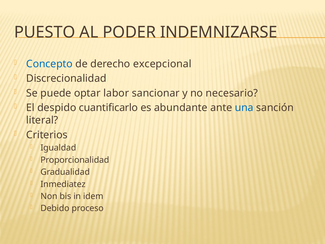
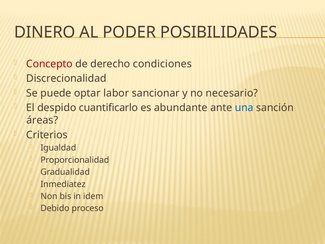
PUESTO: PUESTO -> DINERO
INDEMNIZARSE: INDEMNIZARSE -> POSIBILIDADES
Concepto colour: blue -> red
excepcional: excepcional -> condiciones
literal: literal -> áreas
